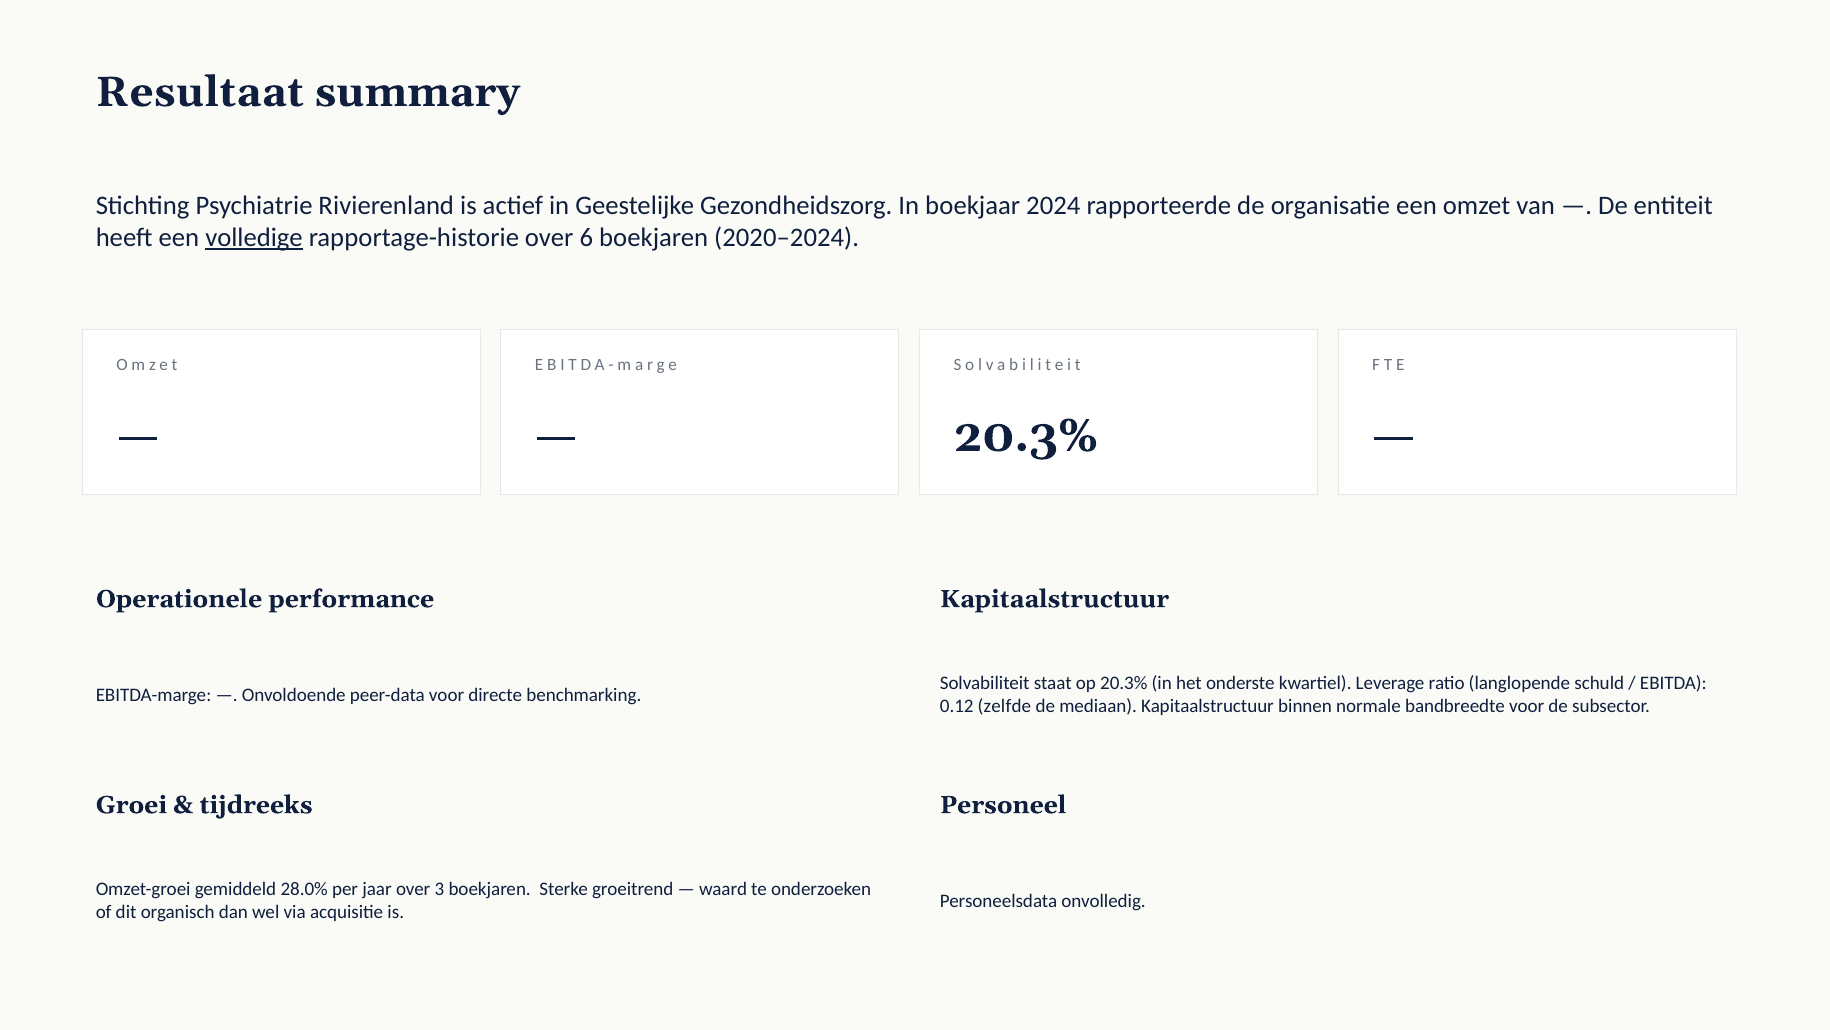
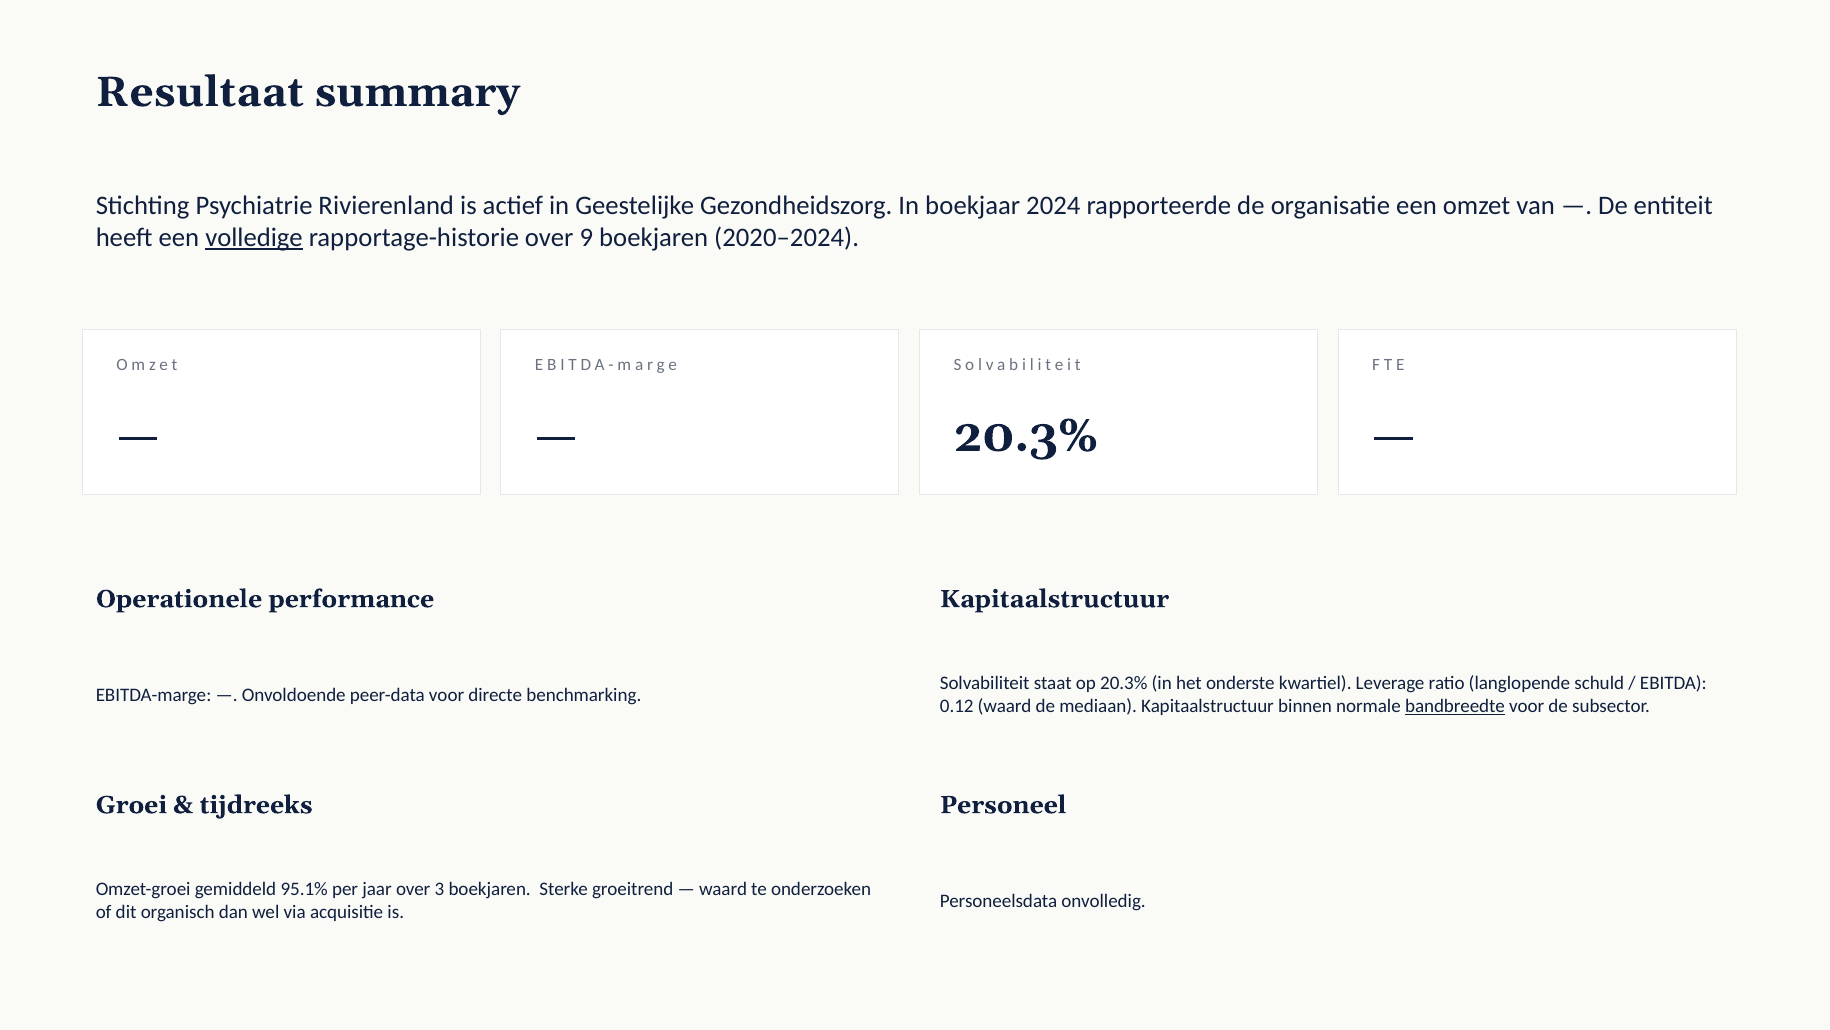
6: 6 -> 9
0.12 zelfde: zelfde -> waard
bandbreedte underline: none -> present
28.0%: 28.0% -> 95.1%
